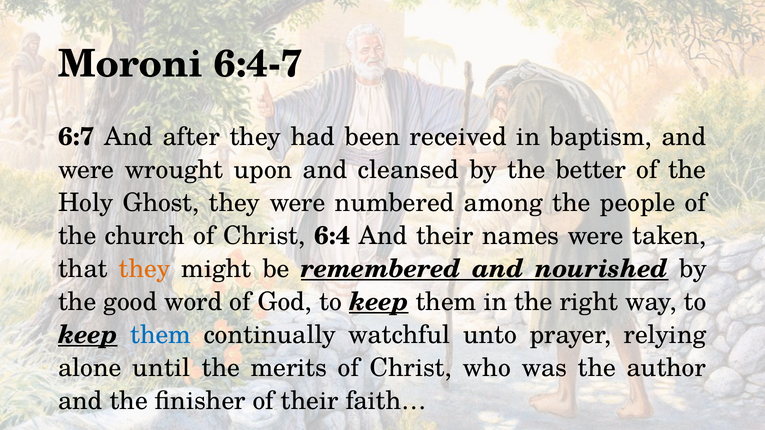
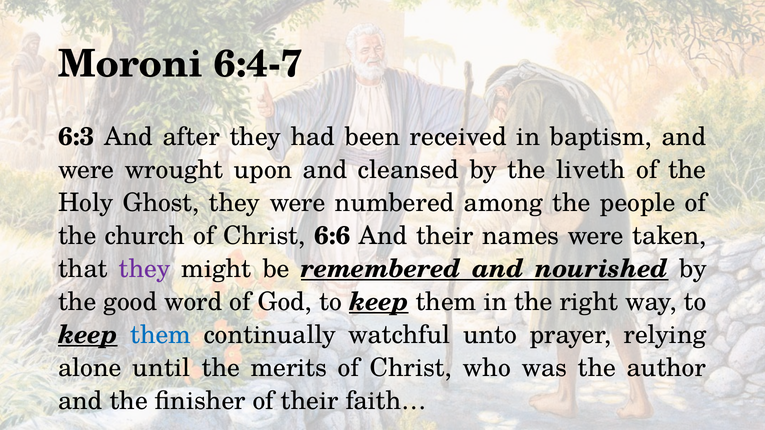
6:7: 6:7 -> 6:3
better: better -> liveth
6:4: 6:4 -> 6:6
they at (145, 269) colour: orange -> purple
